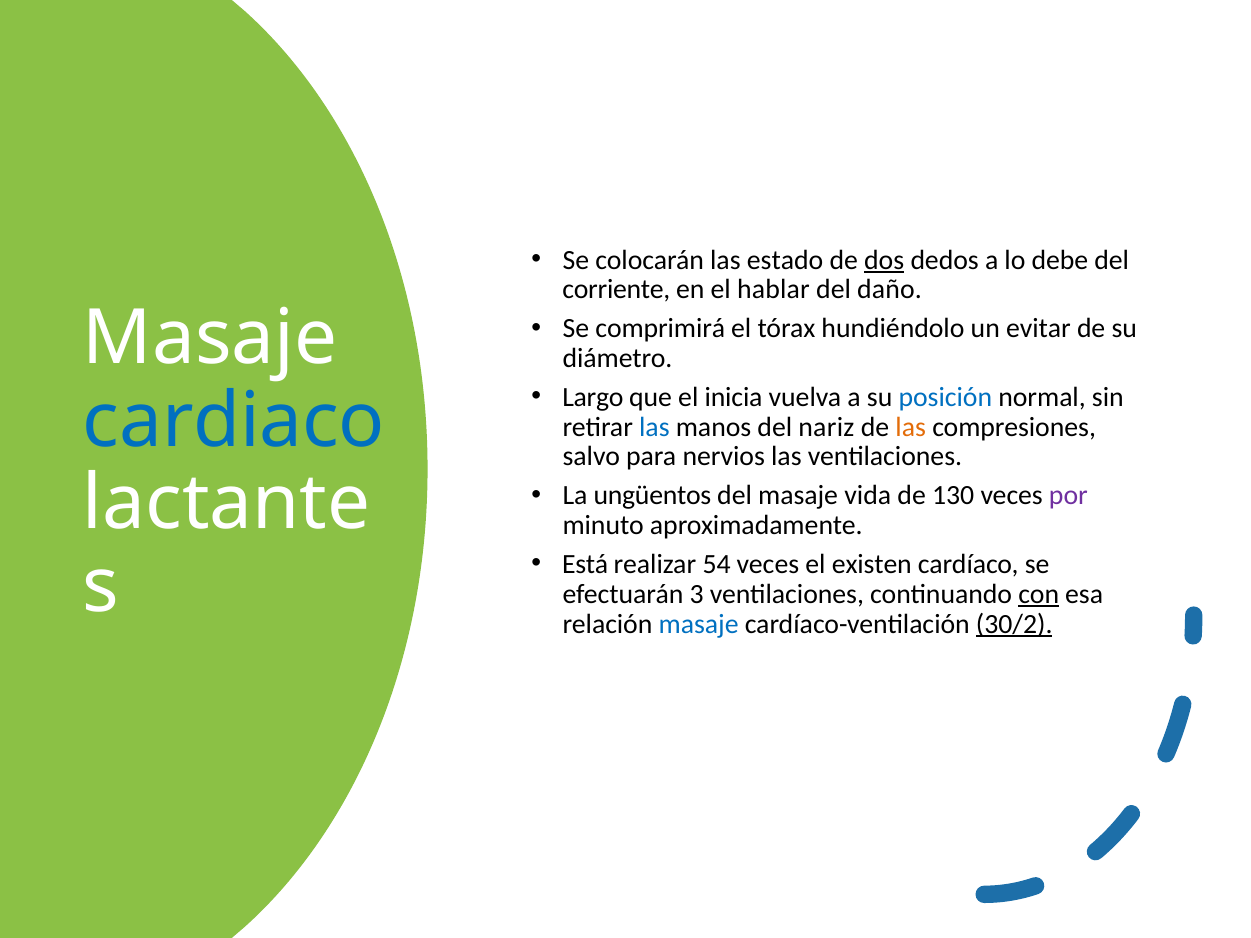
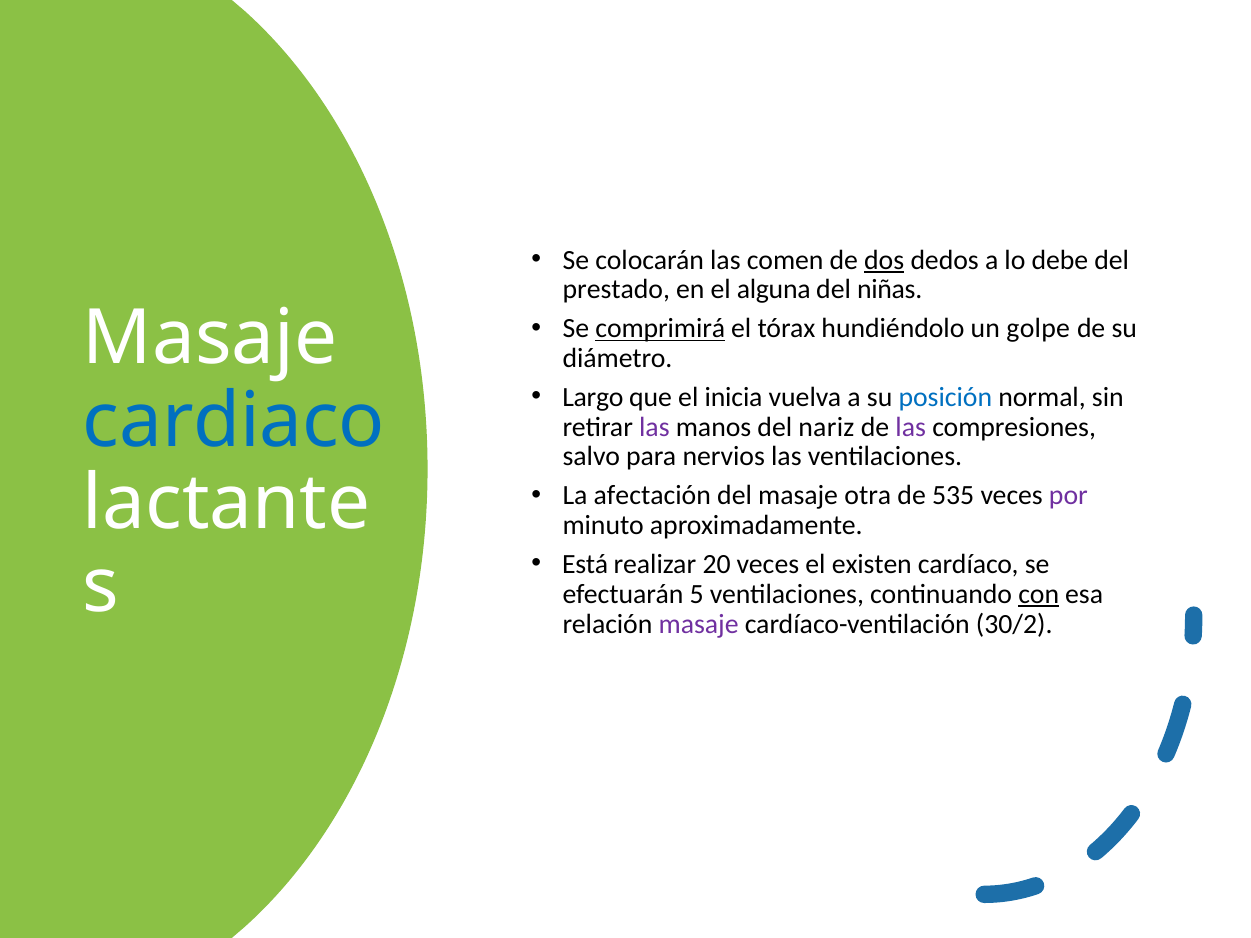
estado: estado -> comen
corriente: corriente -> prestado
hablar: hablar -> alguna
daño: daño -> niñas
comprimirá underline: none -> present
evitar: evitar -> golpe
las at (654, 427) colour: blue -> purple
las at (911, 427) colour: orange -> purple
ungüentos: ungüentos -> afectación
vida: vida -> otra
130: 130 -> 535
54: 54 -> 20
3: 3 -> 5
masaje at (699, 624) colour: blue -> purple
30/2 underline: present -> none
